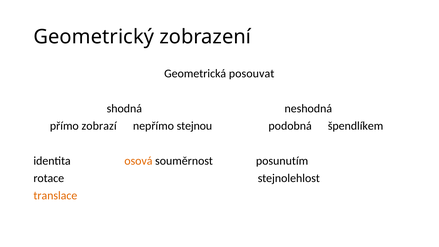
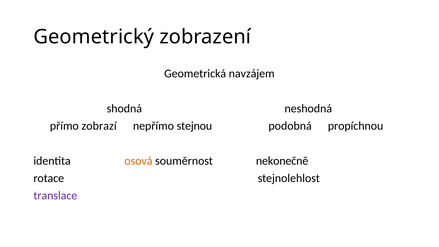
posouvat: posouvat -> navzájem
špendlíkem: špendlíkem -> propíchnou
posunutím: posunutím -> nekonečně
translace colour: orange -> purple
